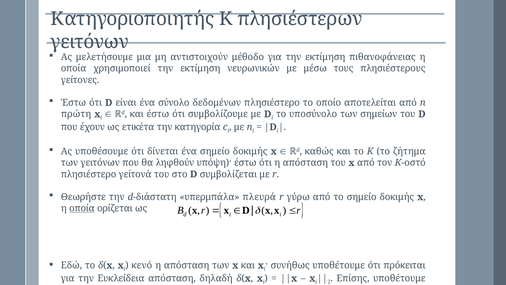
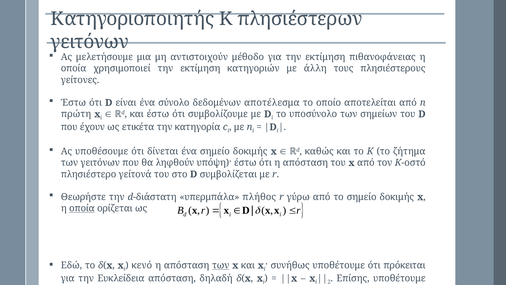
νευρωνικών: νευρωνικών -> κατηγοριών
μέσω: μέσω -> άλλη
δεδομένων πλησιέστερο: πλησιέστερο -> αποτέλεσμα
πλευρά: πλευρά -> πλήθος
των at (221, 265) underline: none -> present
